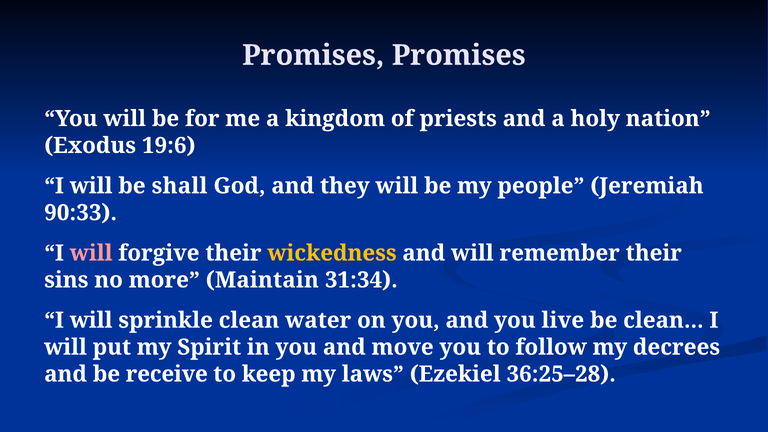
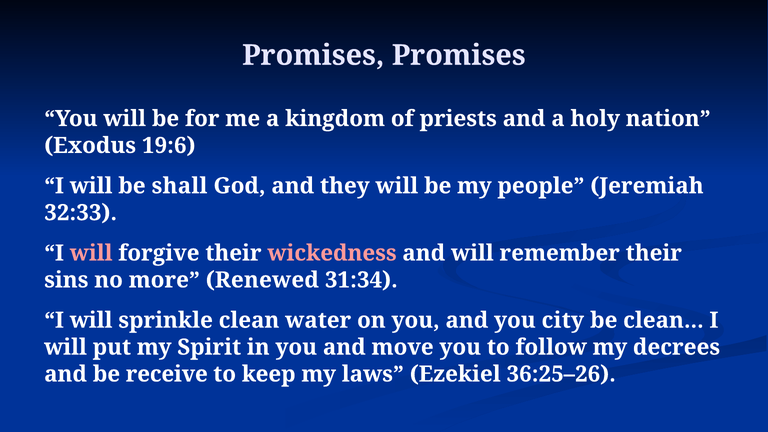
90:33: 90:33 -> 32:33
wickedness colour: yellow -> pink
Maintain: Maintain -> Renewed
live: live -> city
36:25–28: 36:25–28 -> 36:25–26
